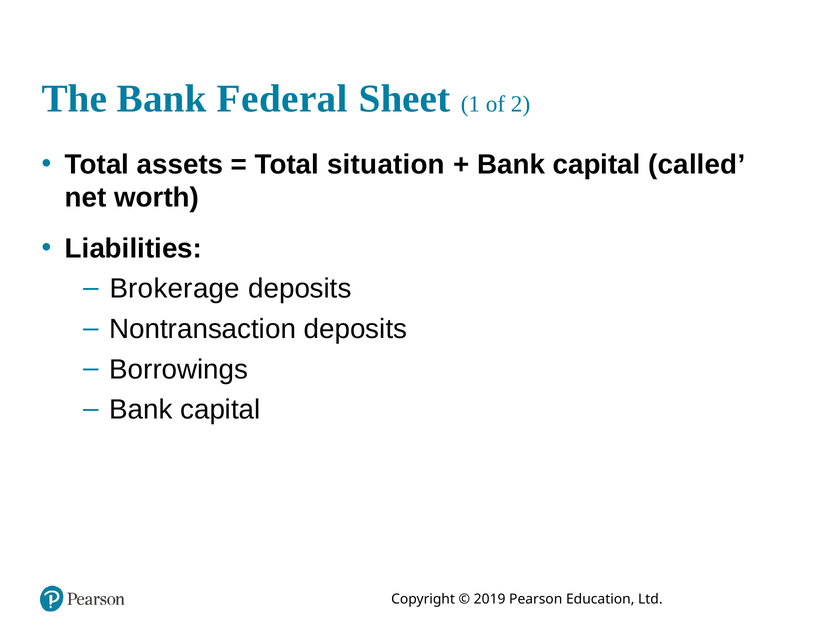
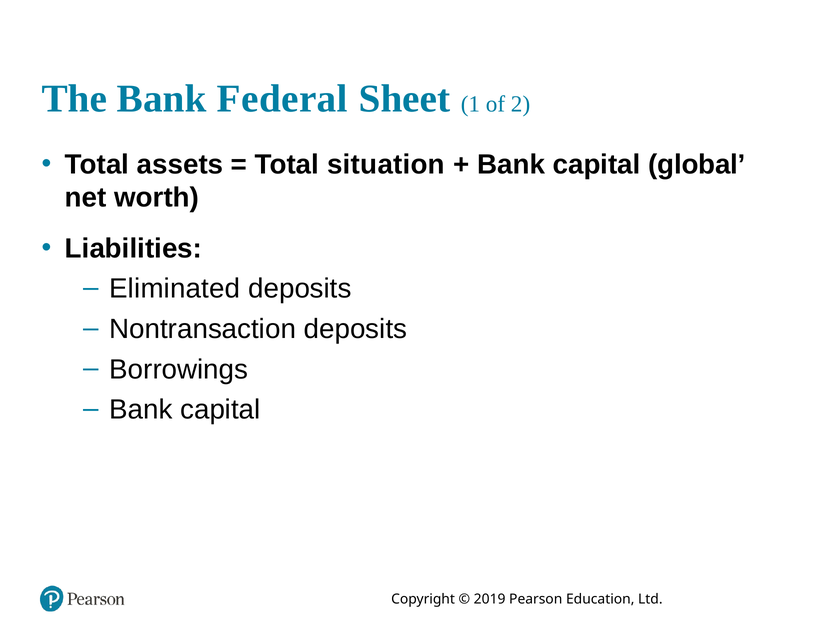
called: called -> global
Brokerage: Brokerage -> Eliminated
